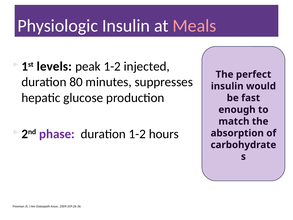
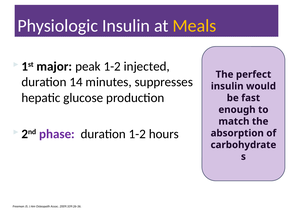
Meals colour: pink -> yellow
levels: levels -> major
80: 80 -> 14
